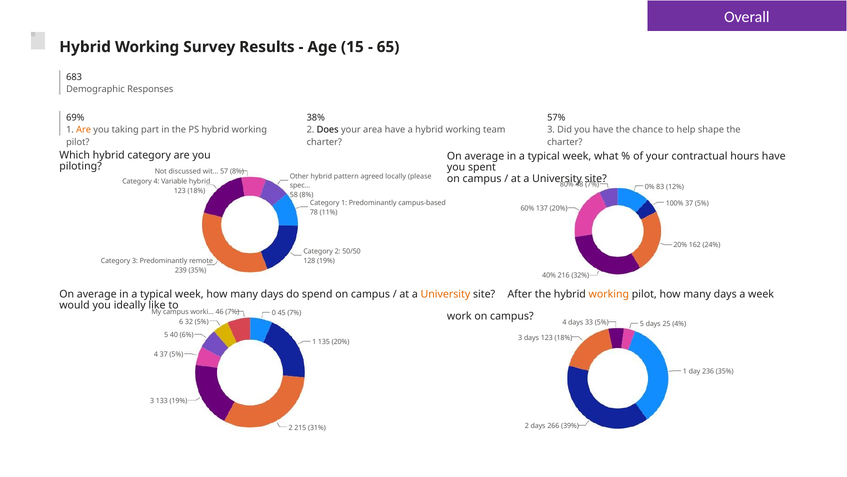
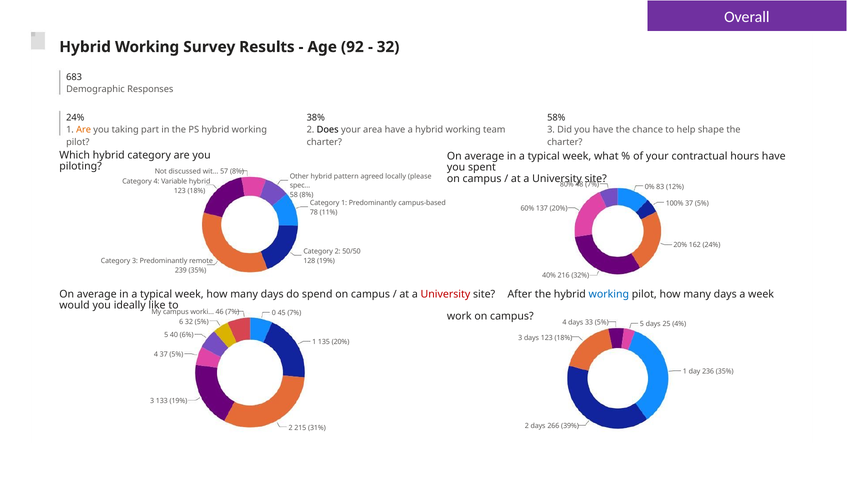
15: 15 -> 92
65 at (388, 47): 65 -> 32
69% at (75, 118): 69% -> 24%
57%: 57% -> 58%
University at (445, 294) colour: orange -> red
working at (609, 294) colour: orange -> blue
